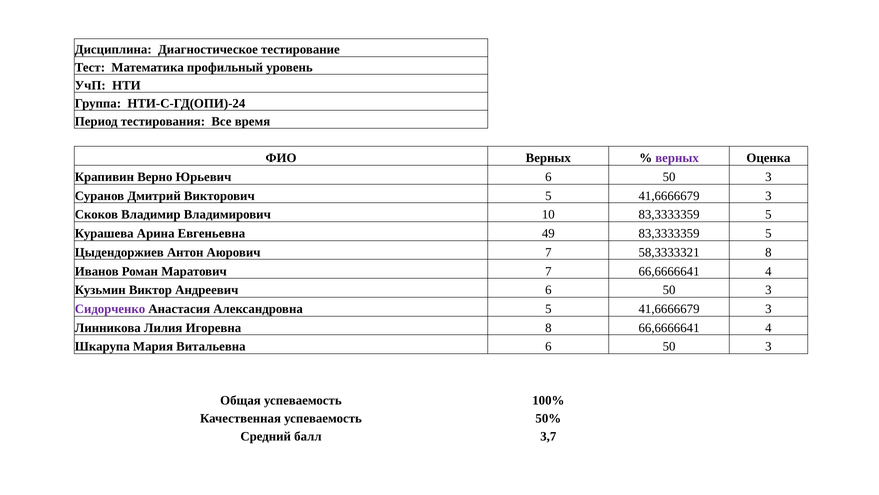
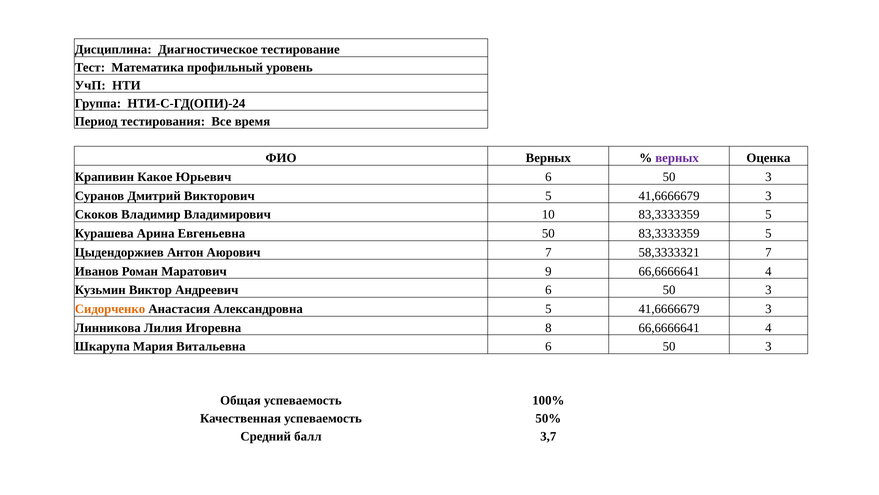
Верно: Верно -> Какое
Евгеньевна 49: 49 -> 50
58,3333321 8: 8 -> 7
Маратович 7: 7 -> 9
Сидорченко colour: purple -> orange
